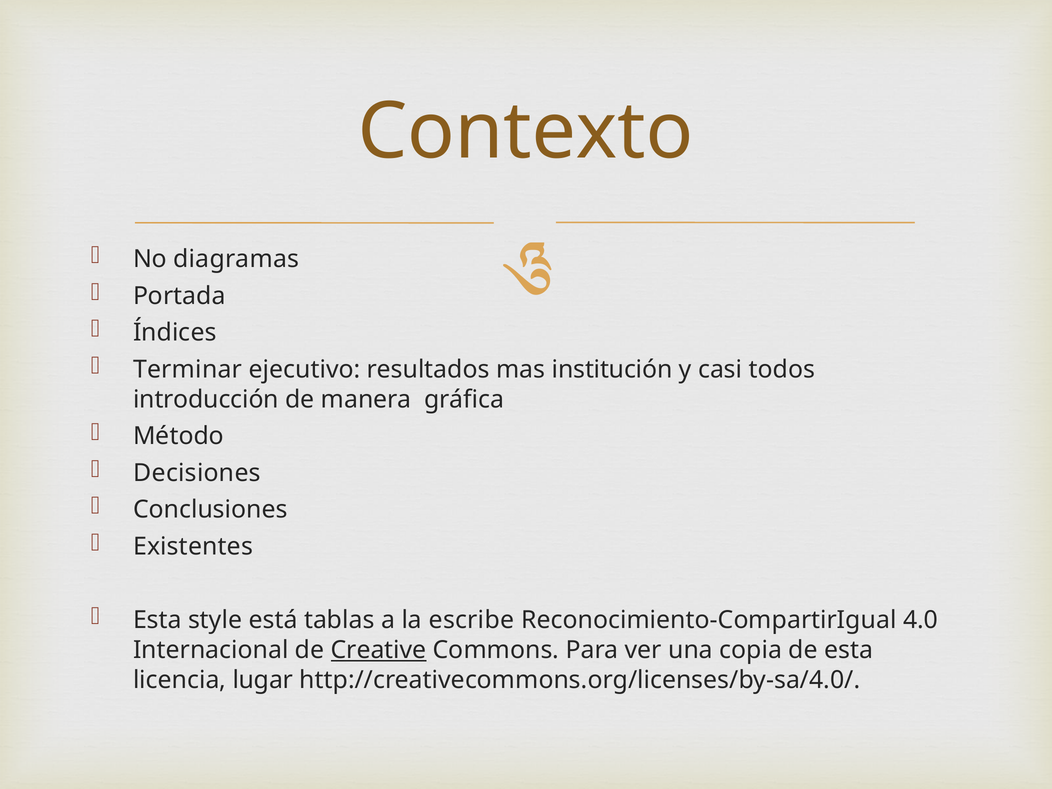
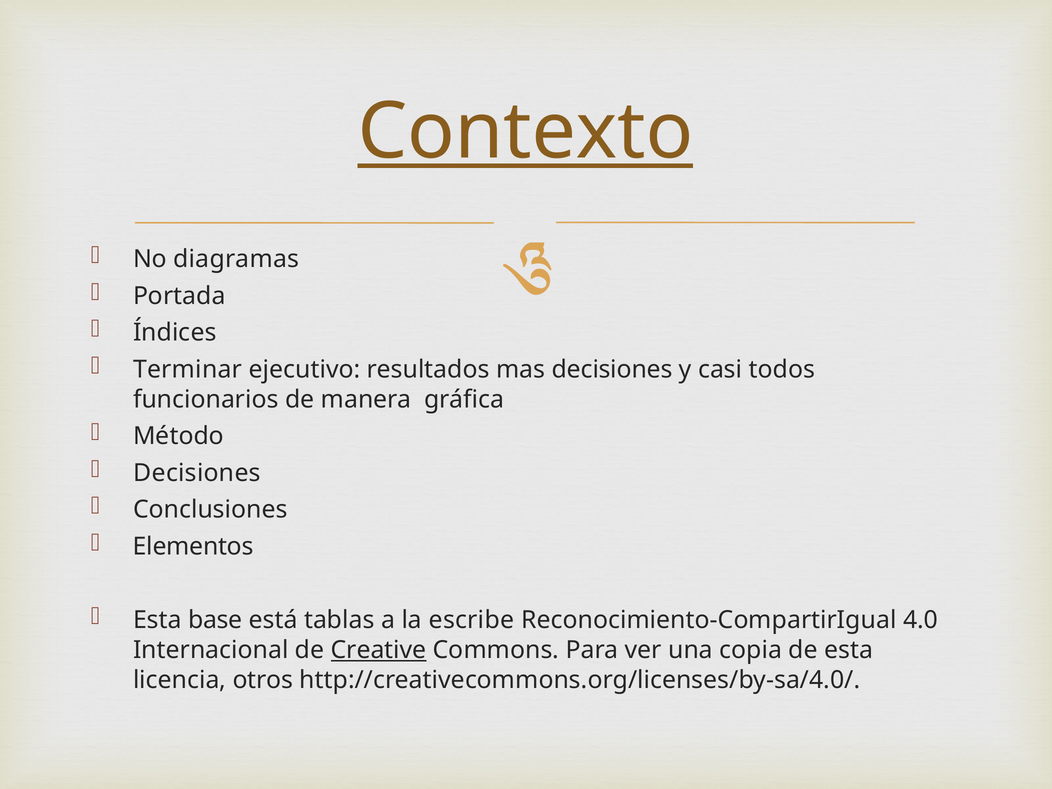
Contexto underline: none -> present
mas institución: institución -> decisiones
introducción: introducción -> funcionarios
Existentes: Existentes -> Elementos
style: style -> base
lugar: lugar -> otros
